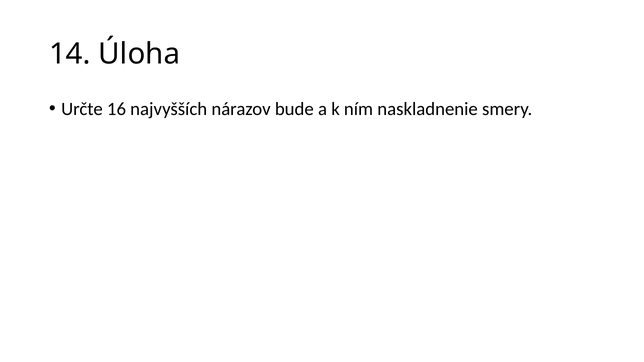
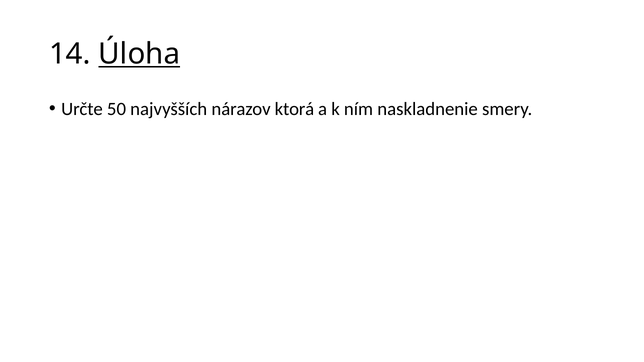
Úloha underline: none -> present
16: 16 -> 50
bude: bude -> ktorá
